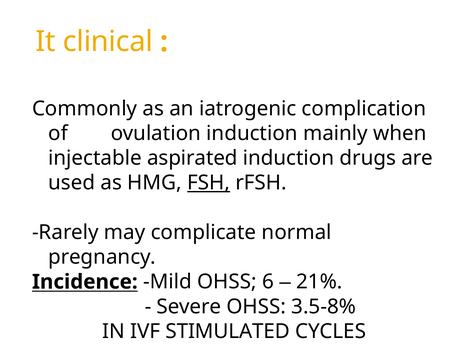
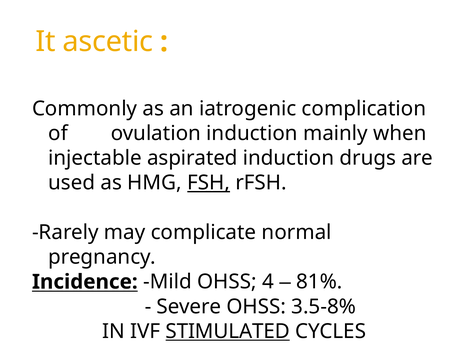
clinical: clinical -> ascetic
6: 6 -> 4
21%: 21% -> 81%
STIMULATED underline: none -> present
